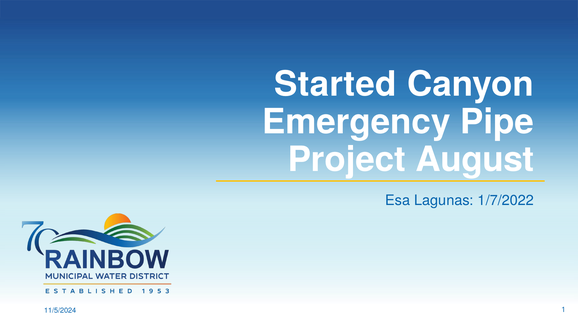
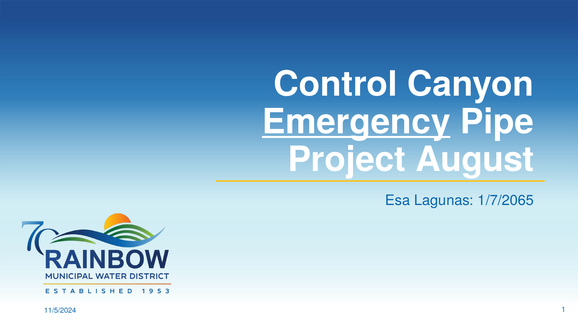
Started: Started -> Control
Emergency underline: none -> present
1/7/2022: 1/7/2022 -> 1/7/2065
